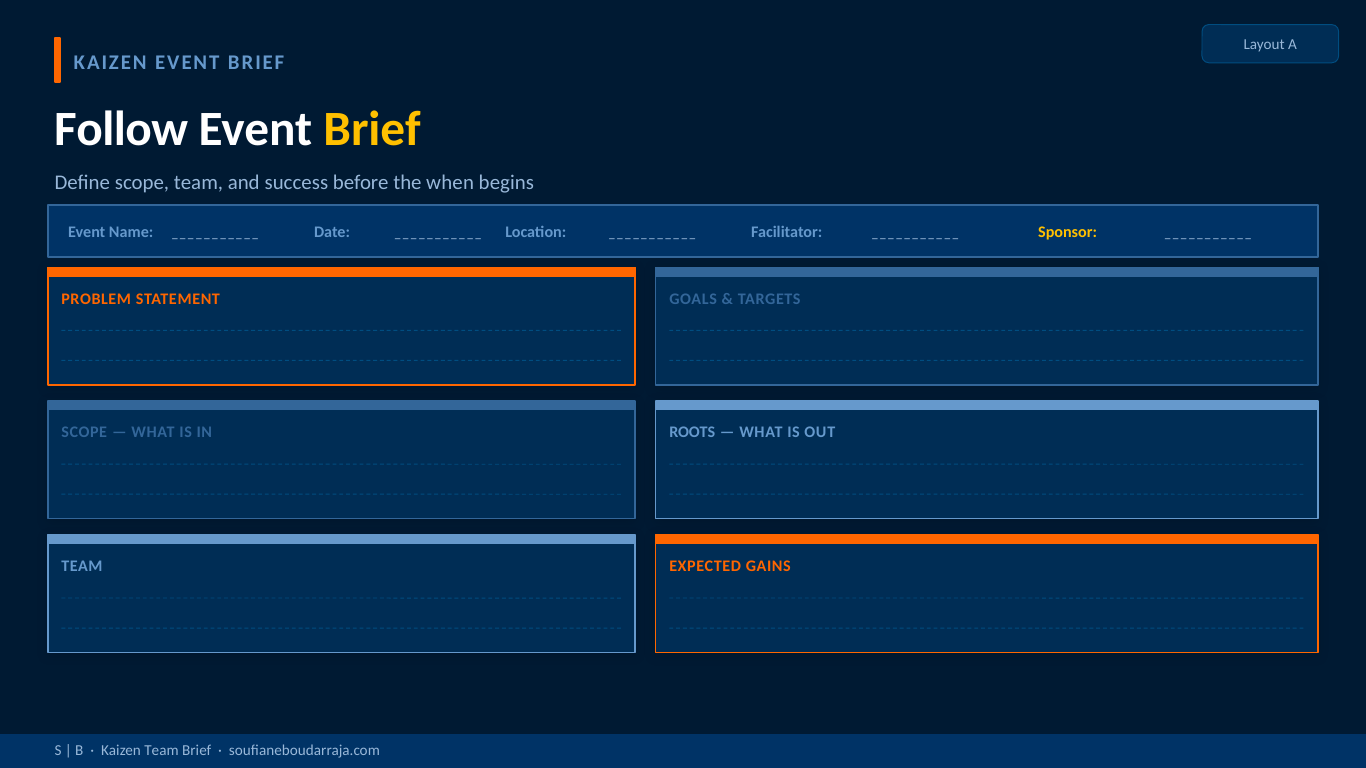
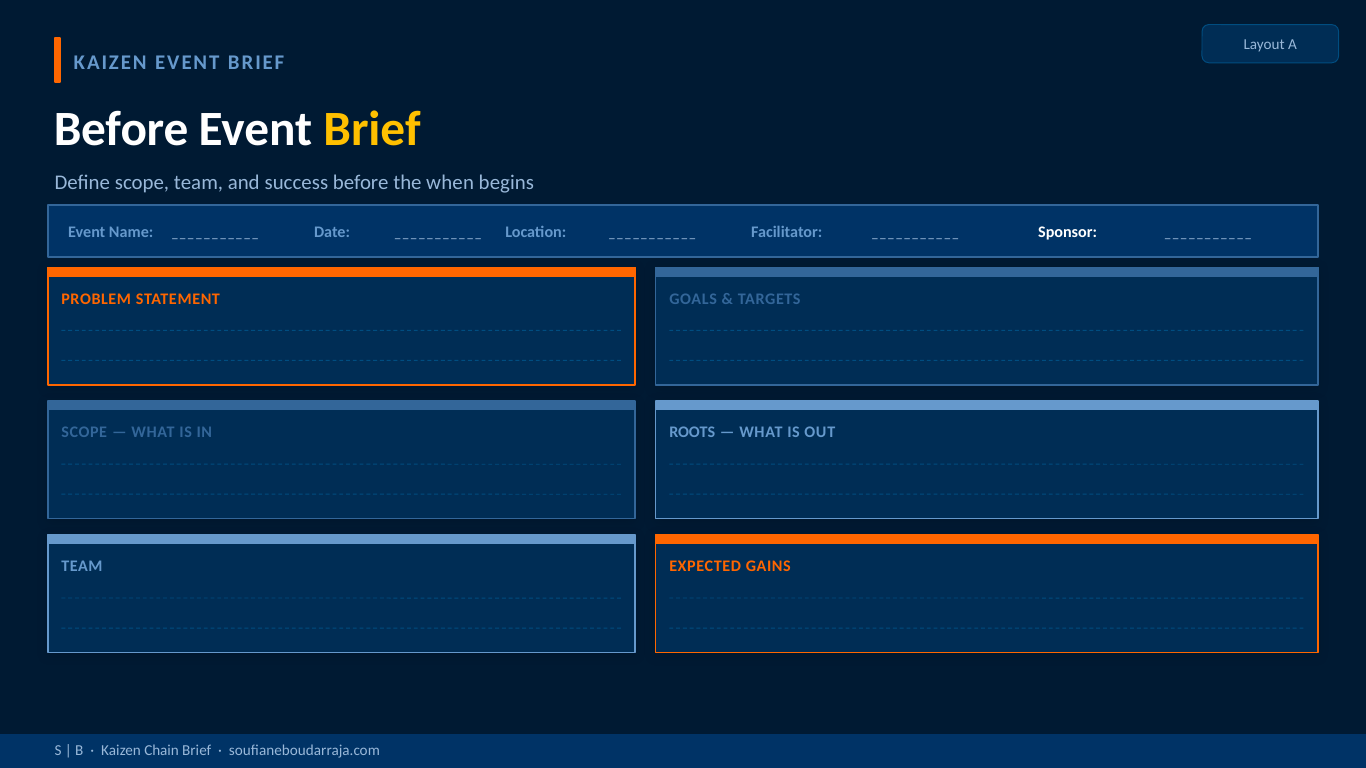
Follow at (121, 130): Follow -> Before
Sponsor colour: yellow -> white
Kaizen Team: Team -> Chain
